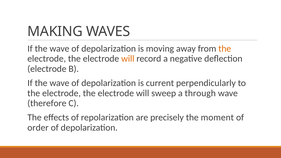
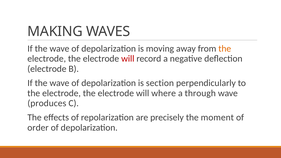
will at (128, 59) colour: orange -> red
current: current -> section
sweep: sweep -> where
therefore: therefore -> produces
